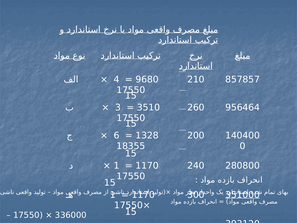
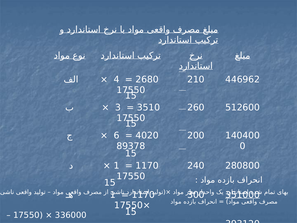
9680: 9680 -> 2680
857857: 857857 -> 446962
956464: 956464 -> 512600
1328: 1328 -> 4020
18355: 18355 -> 89378
